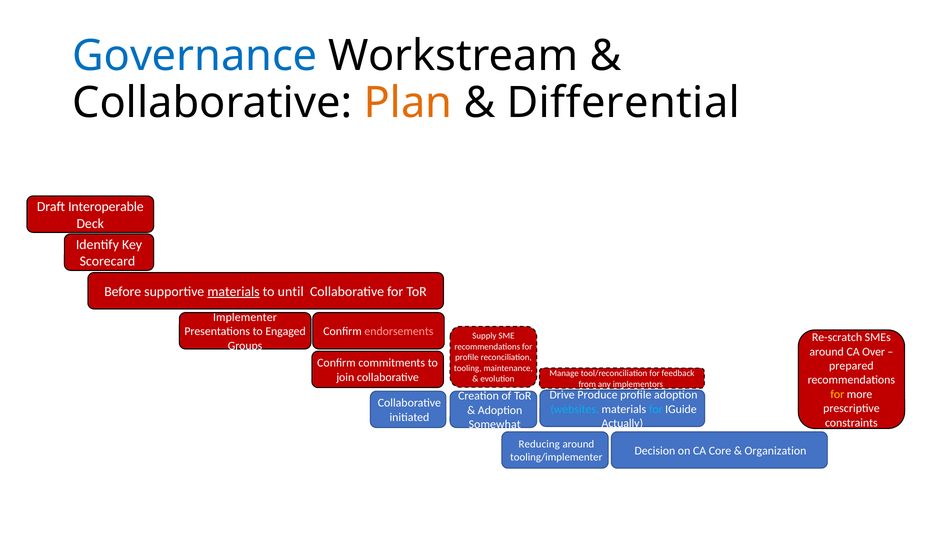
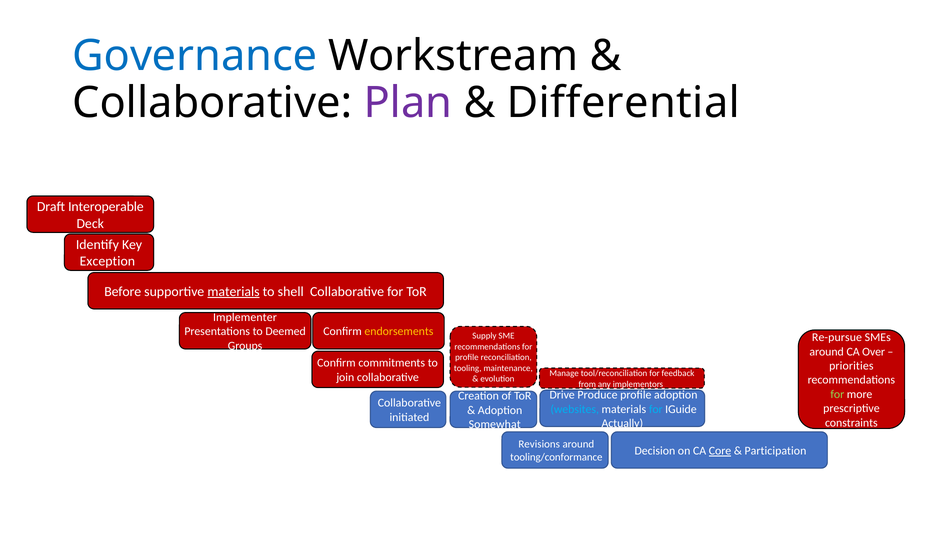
Plan colour: orange -> purple
Scorecard: Scorecard -> Exception
until: until -> shell
Engaged: Engaged -> Deemed
endorsements colour: pink -> yellow
Re-scratch: Re-scratch -> Re-pursue
prepared: prepared -> priorities
for at (837, 394) colour: yellow -> light green
Reducing: Reducing -> Revisions
Core underline: none -> present
Organization: Organization -> Participation
tooling/implementer: tooling/implementer -> tooling/conformance
